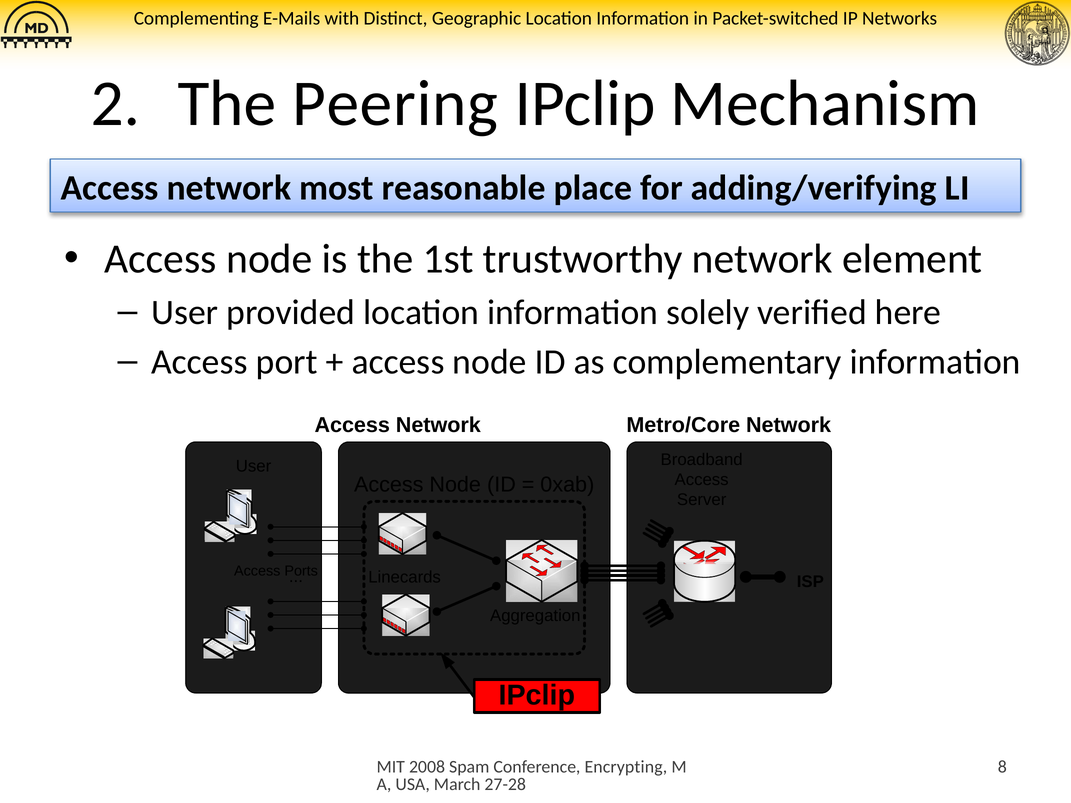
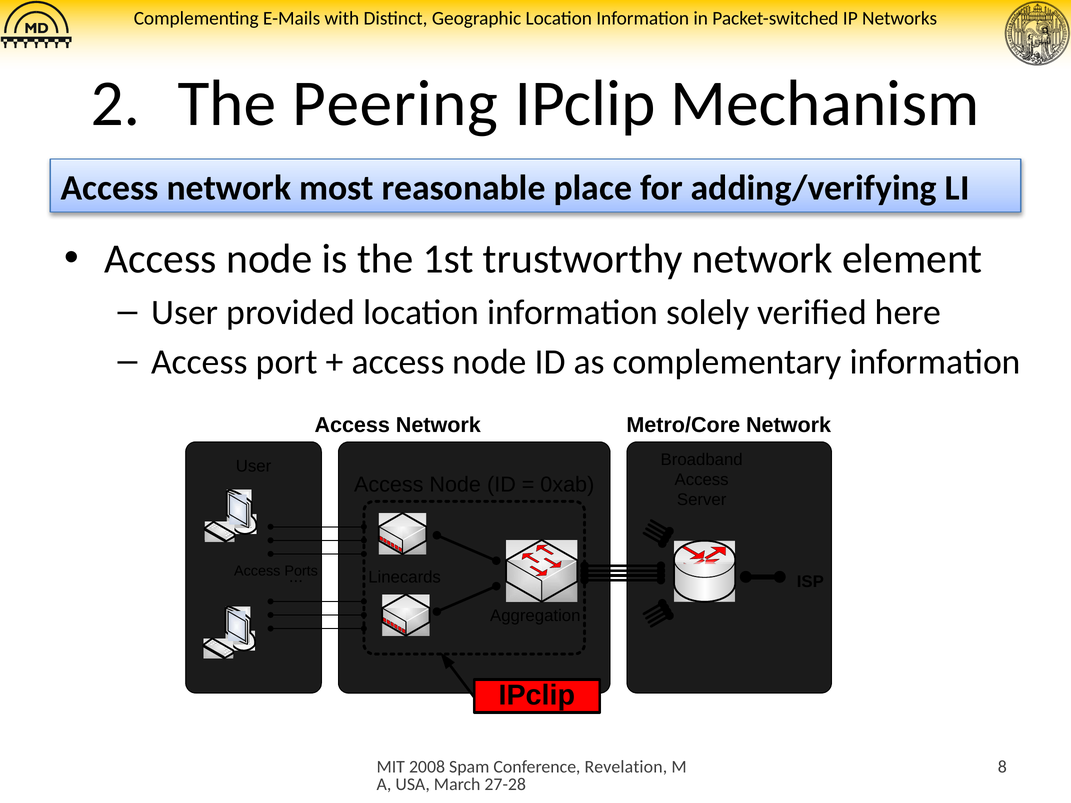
Encrypting: Encrypting -> Revelation
